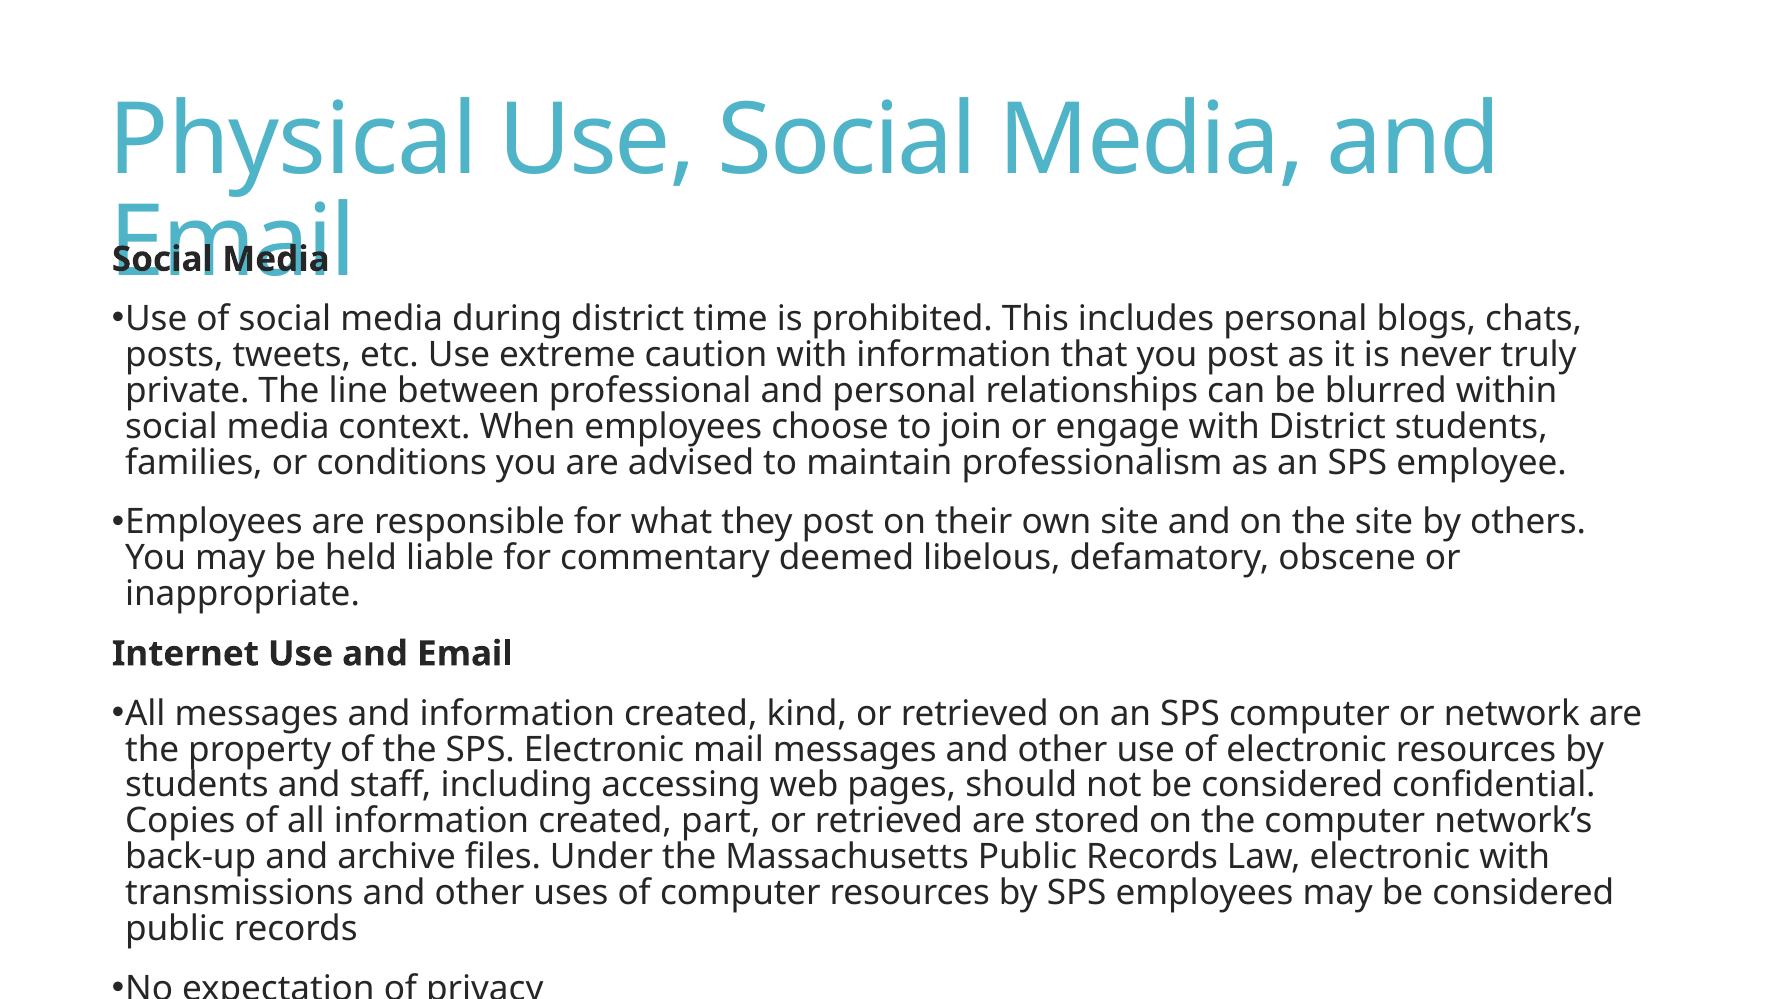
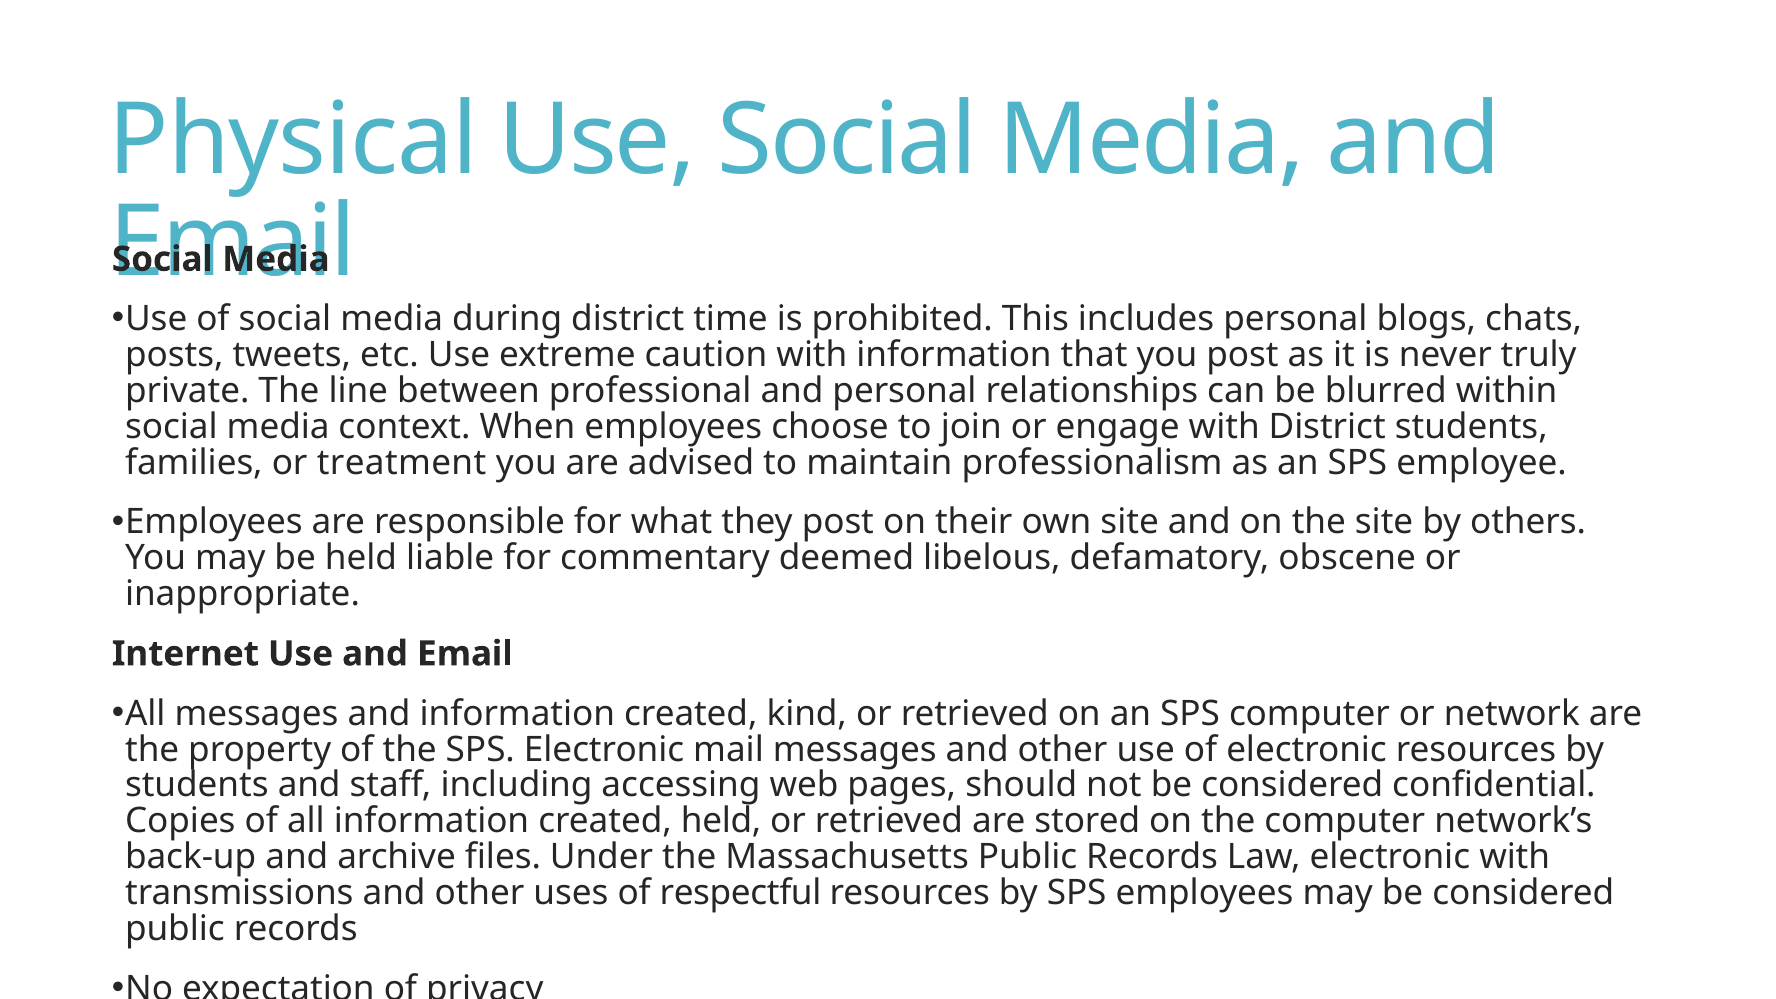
conditions: conditions -> treatment
created part: part -> held
of computer: computer -> respectful
